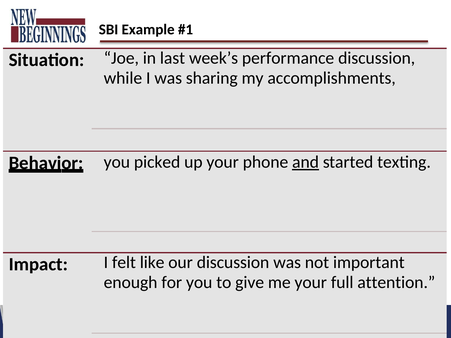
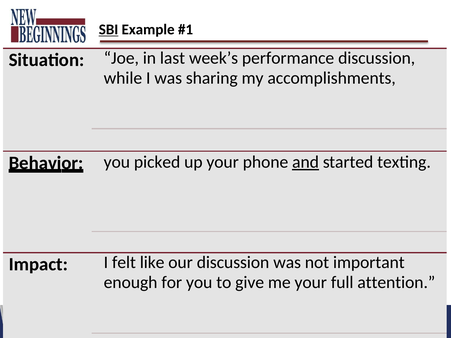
SBI underline: none -> present
